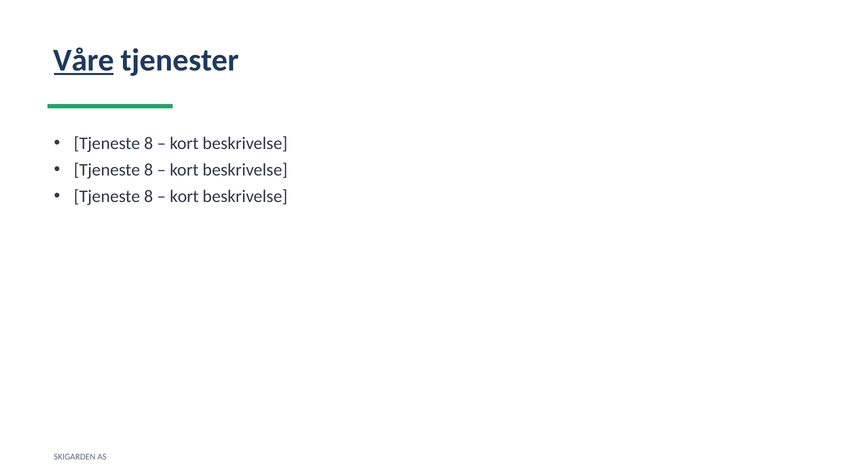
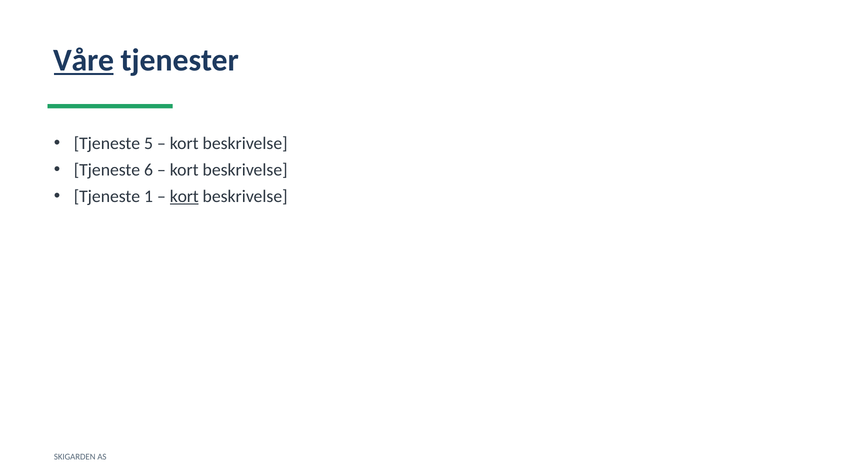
8 at (148, 143): 8 -> 5
8 at (148, 170): 8 -> 6
8 at (148, 196): 8 -> 1
kort at (184, 196) underline: none -> present
